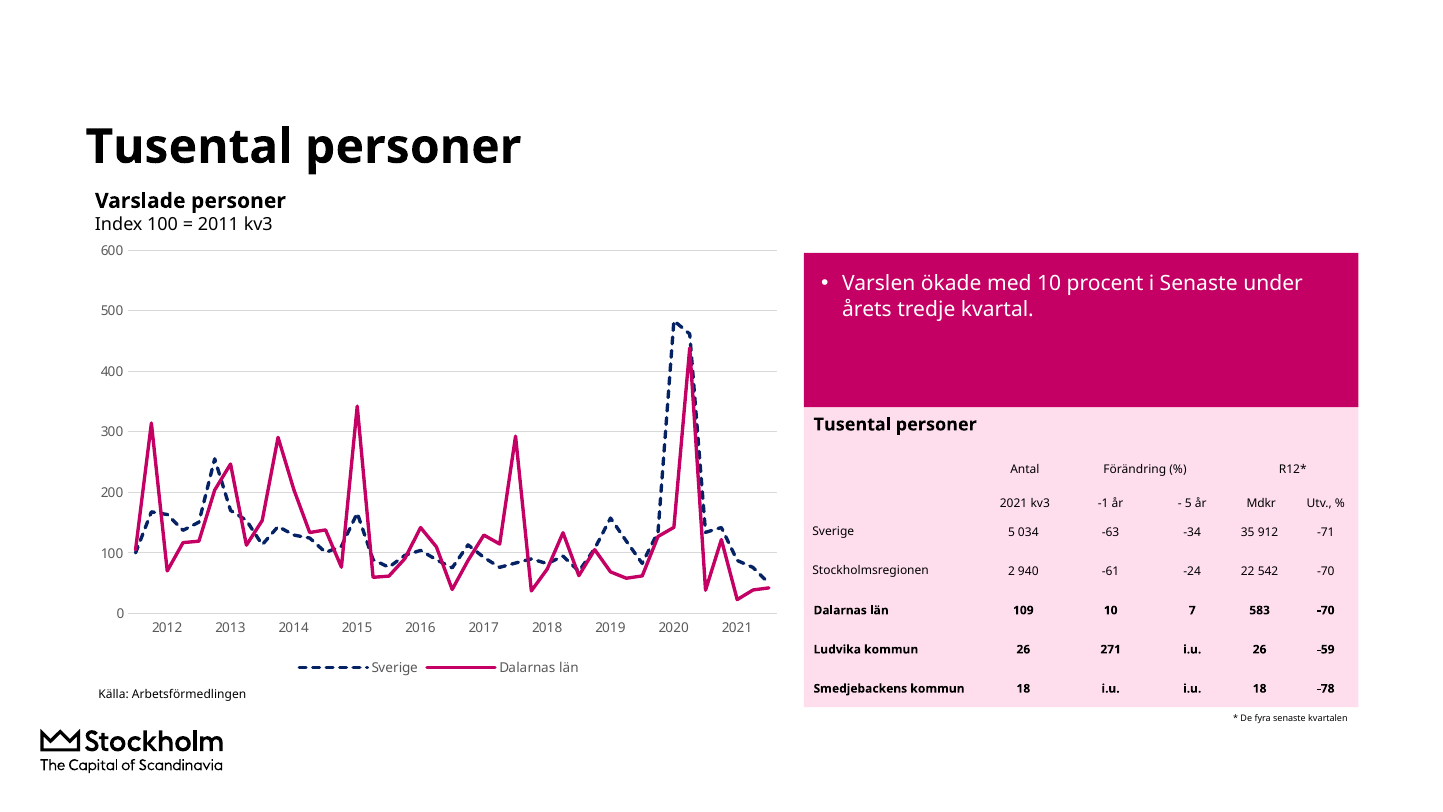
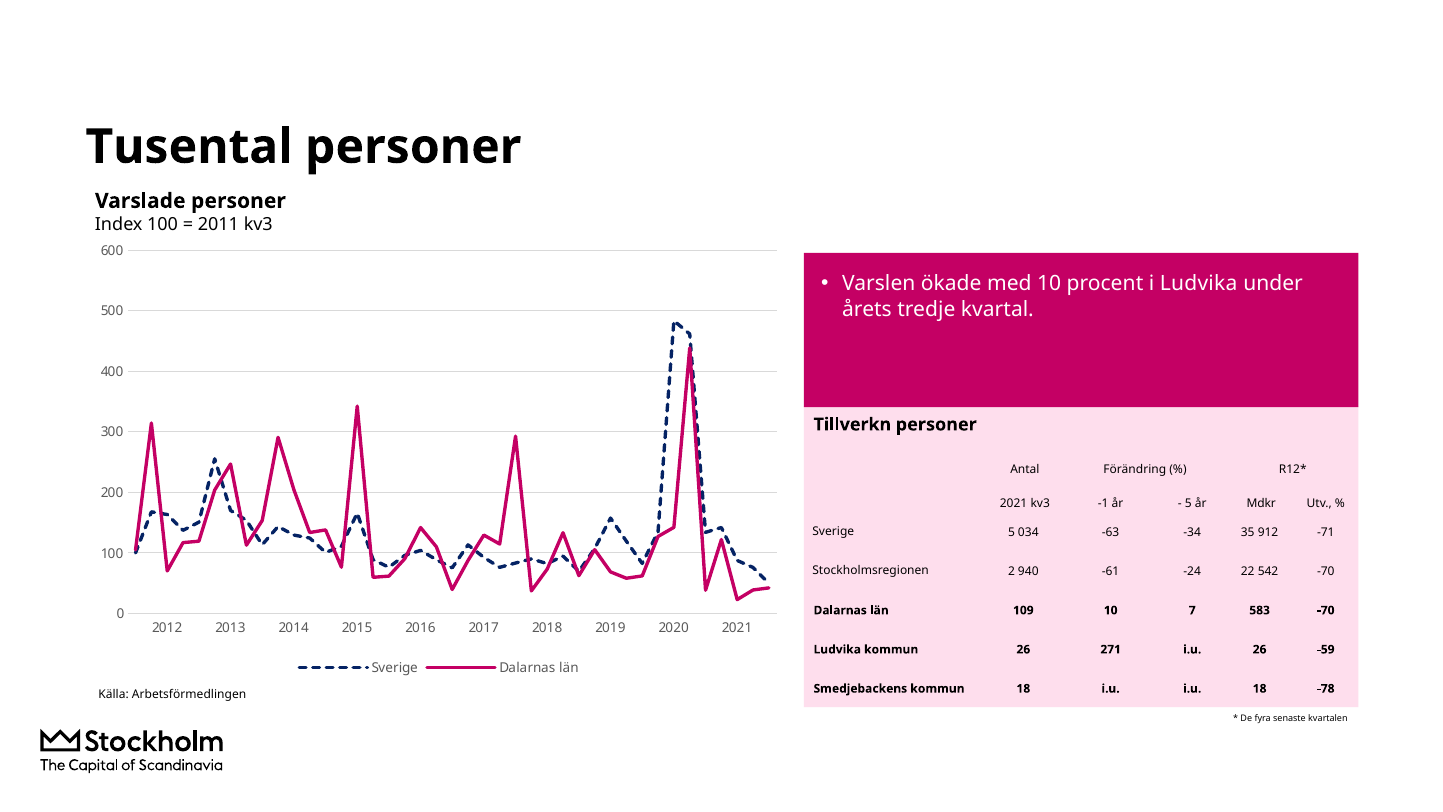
i Senaste: Senaste -> Ludvika
Tusental at (852, 424): Tusental -> Tillverkn
